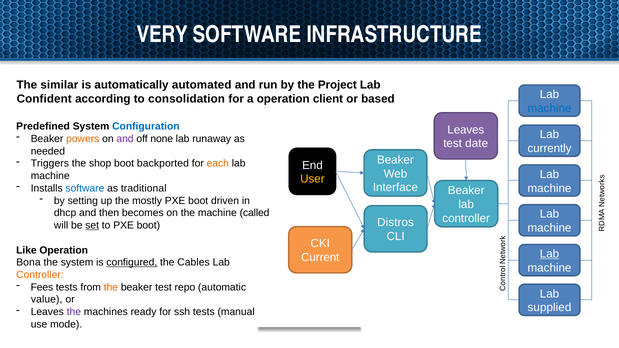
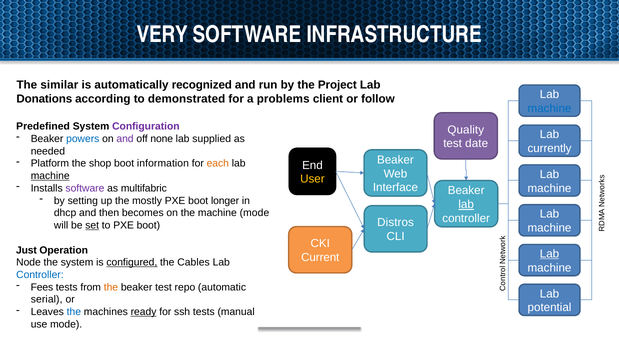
automated: automated -> recognized
Confident: Confident -> Donations
consolidation: consolidation -> demonstrated
a operation: operation -> problems
based: based -> follow
Configuration colour: blue -> purple
Leaves at (466, 130): Leaves -> Quality
powers colour: orange -> blue
runaway: runaway -> supplied
Triggers: Triggers -> Platform
backported: backported -> information
machine at (50, 176) underline: none -> present
software at (85, 188) colour: blue -> purple
traditional: traditional -> multifabric
driven: driven -> longer
lab at (466, 205) underline: none -> present
machine called: called -> mode
Like: Like -> Just
Bona: Bona -> Node
Controller at (40, 275) colour: orange -> blue
value: value -> serial
supplied: supplied -> potential
the at (74, 312) colour: purple -> blue
ready underline: none -> present
